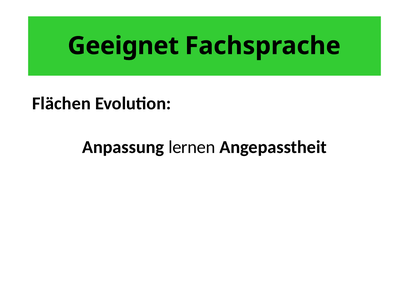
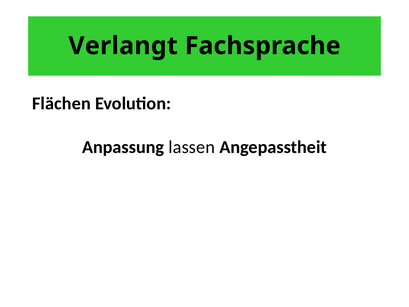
Geeignet: Geeignet -> Verlangt
lernen: lernen -> lassen
